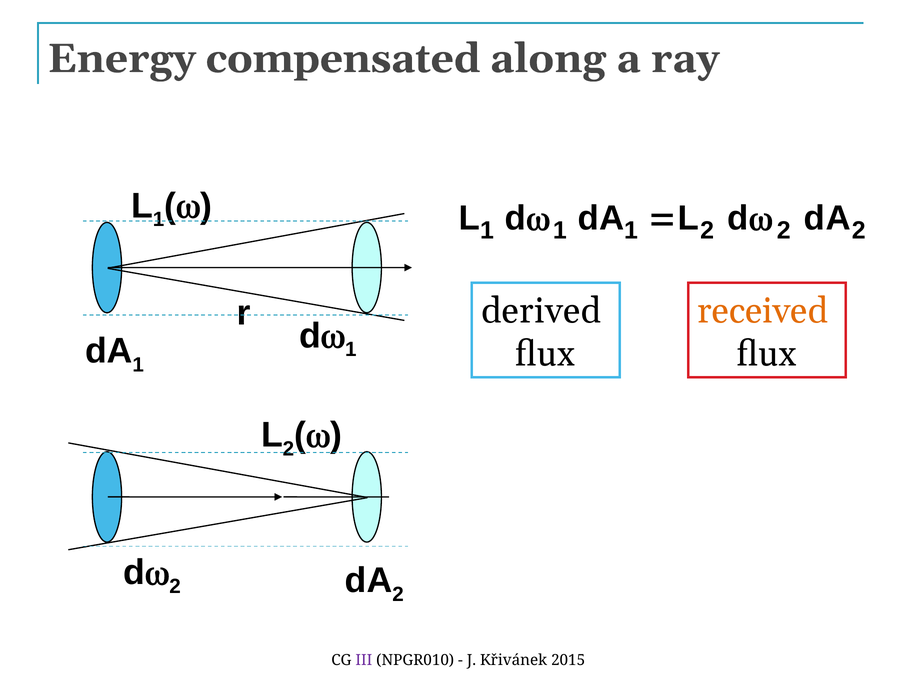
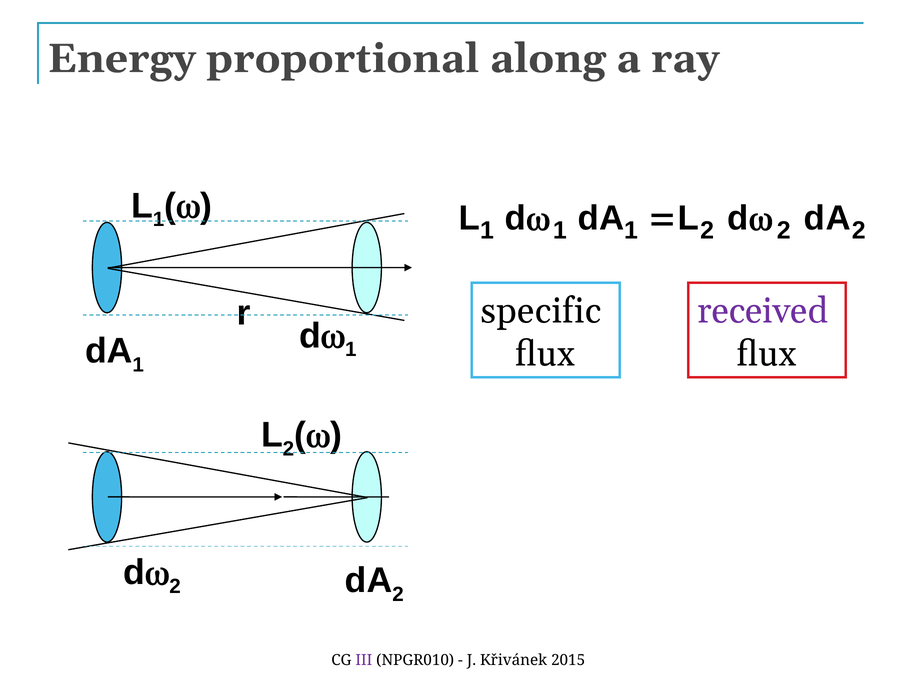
compensated: compensated -> proportional
derived: derived -> specific
received colour: orange -> purple
